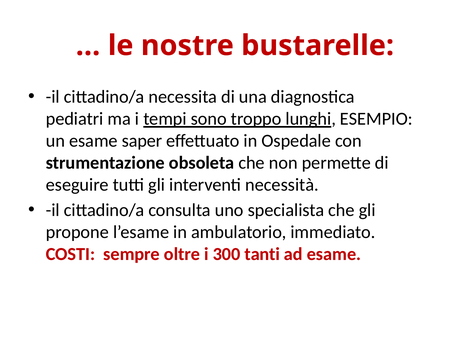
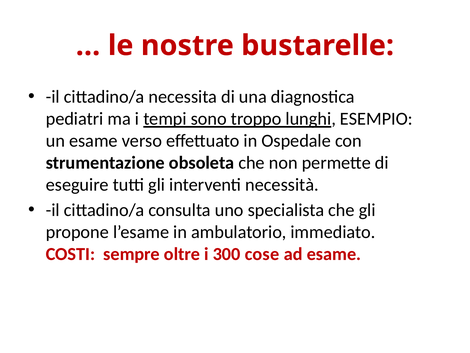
saper: saper -> verso
tanti: tanti -> cose
